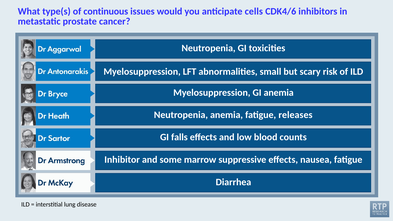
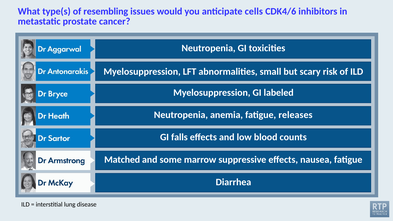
continuous: continuous -> resembling
GI anemia: anemia -> labeled
Inhibitor: Inhibitor -> Matched
